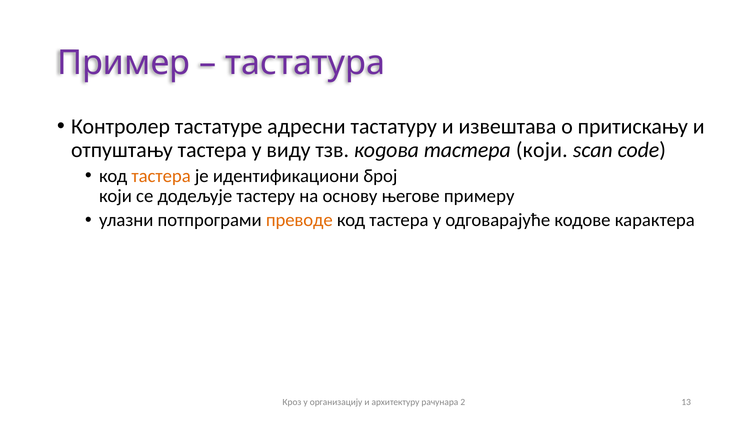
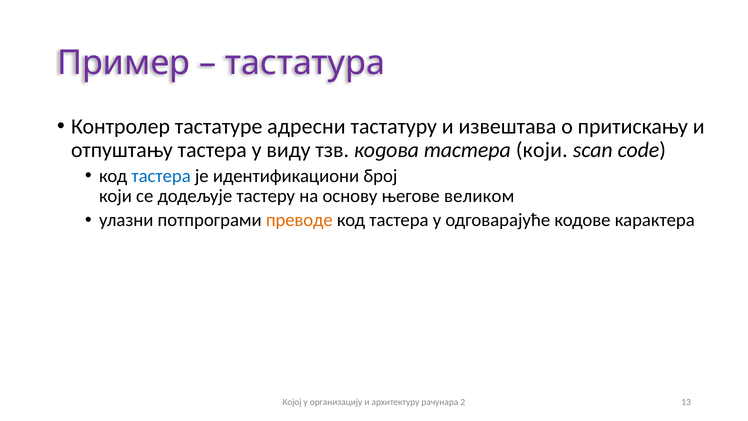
тастера at (161, 176) colour: orange -> blue
примеру: примеру -> великом
Кроз: Кроз -> Којој
